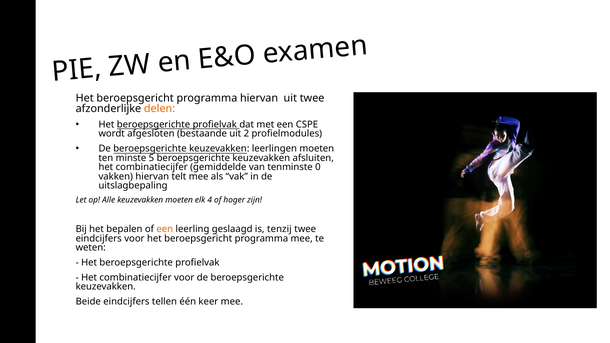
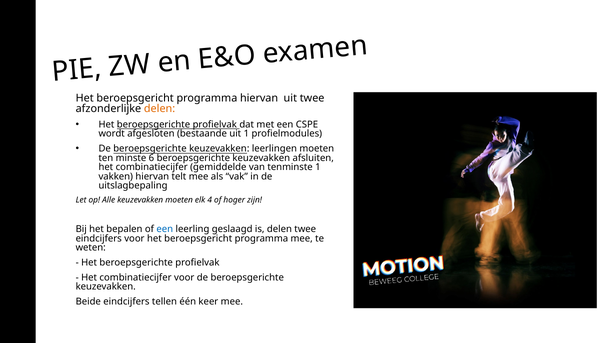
uit 2: 2 -> 1
5: 5 -> 6
tenminste 0: 0 -> 1
een at (165, 229) colour: orange -> blue
is tenzij: tenzij -> delen
